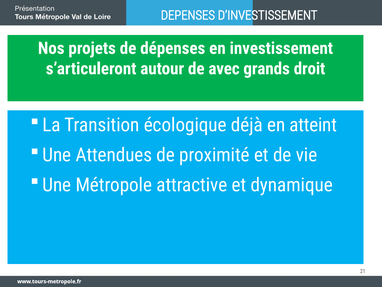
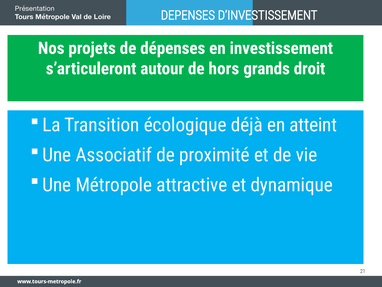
avec: avec -> hors
Attendues: Attendues -> Associatif
